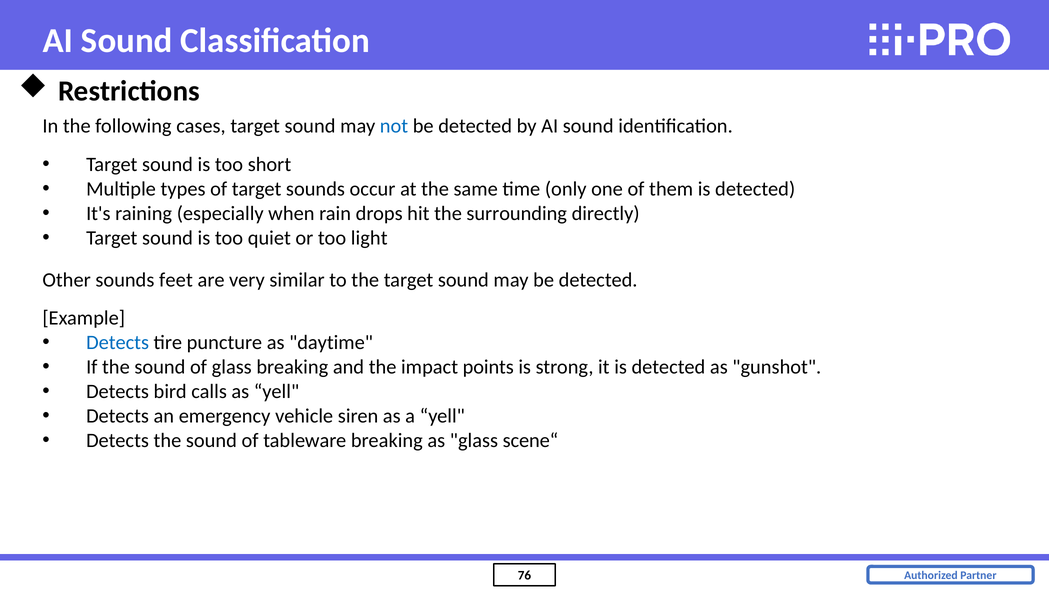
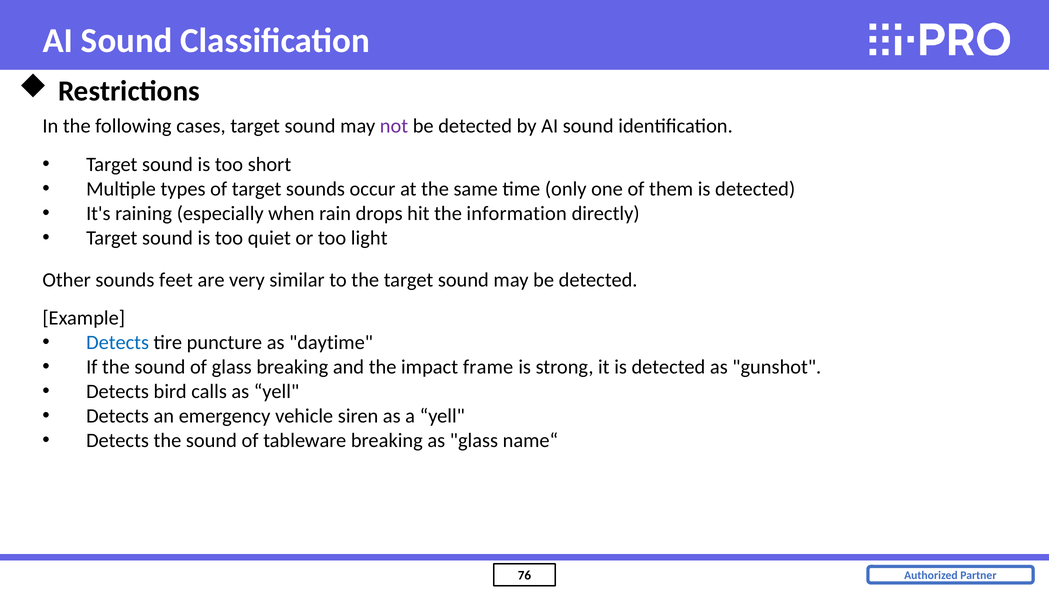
not colour: blue -> purple
surrounding: surrounding -> information
points: points -> frame
scene“: scene“ -> name“
